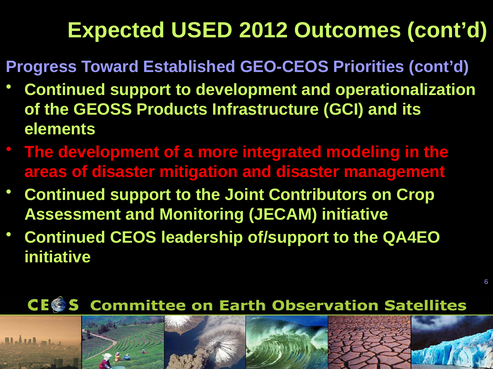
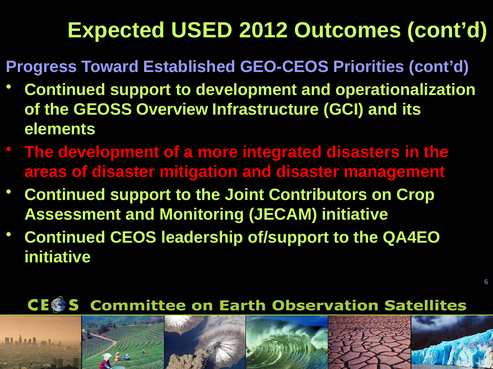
Products: Products -> Overview
modeling: modeling -> disasters
